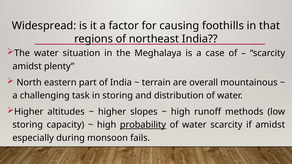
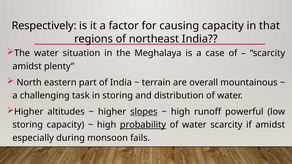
Widespread: Widespread -> Respectively
causing foothills: foothills -> capacity
slopes underline: none -> present
methods: methods -> powerful
